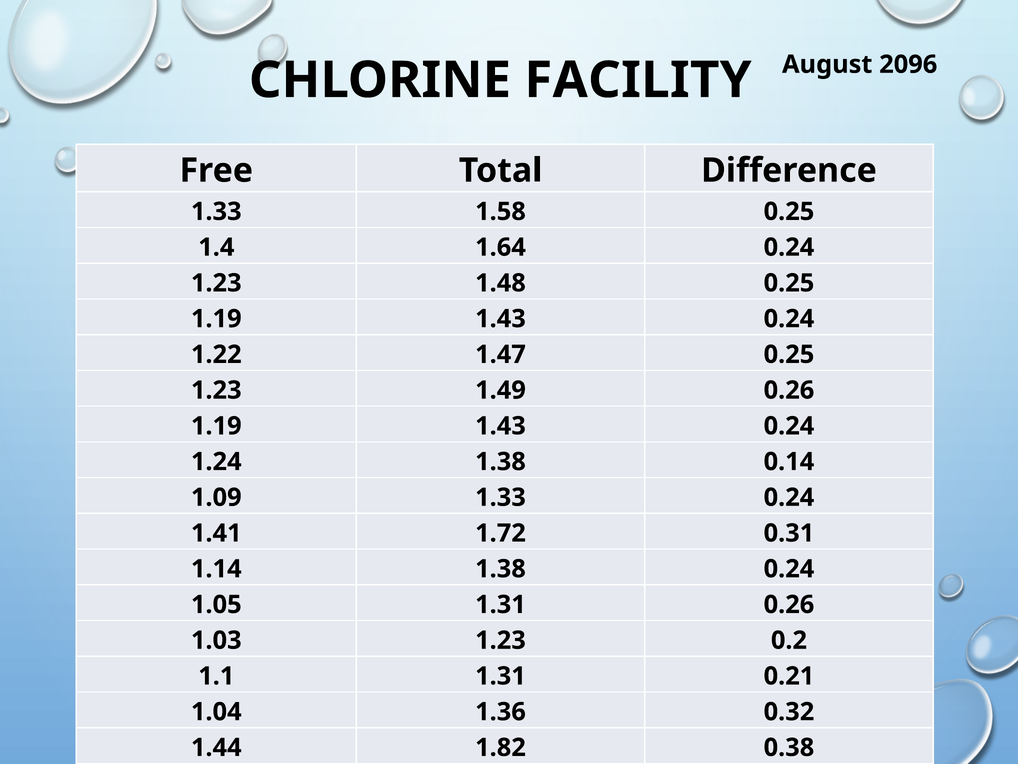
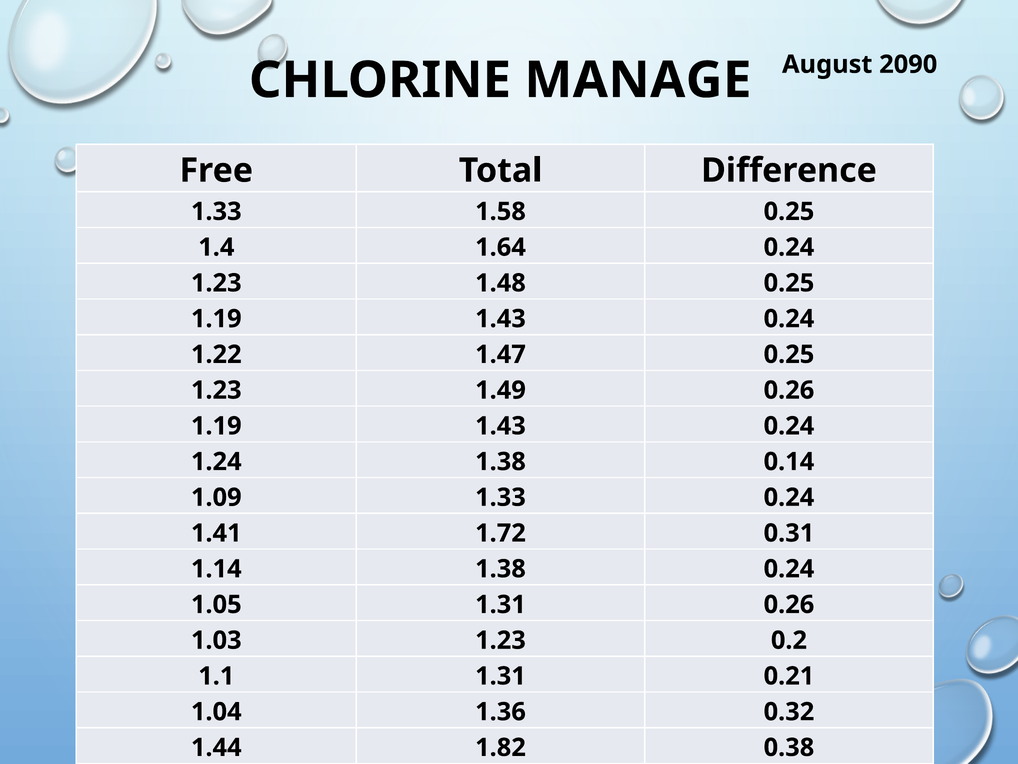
2096: 2096 -> 2090
FACILITY: FACILITY -> MANAGE
